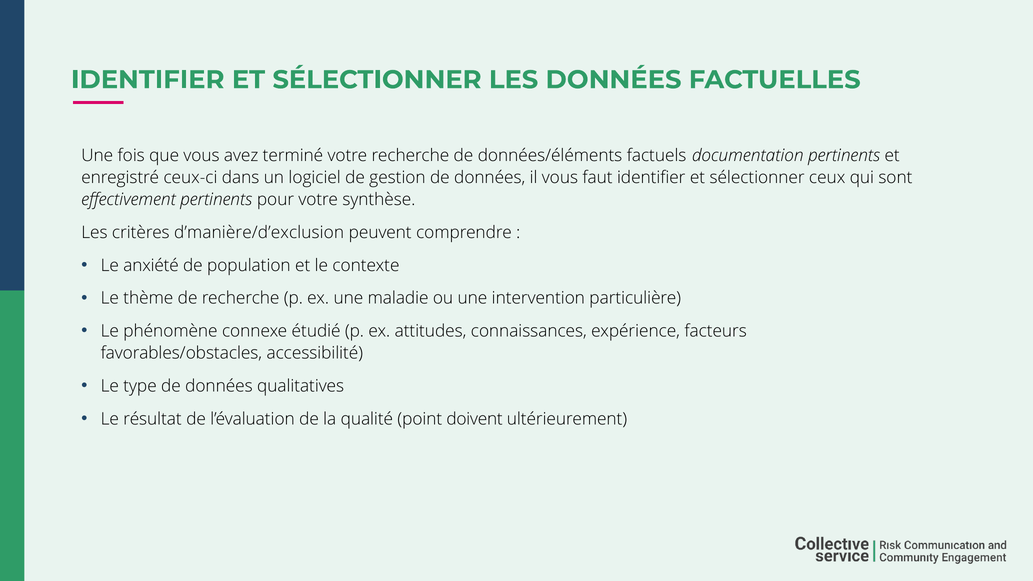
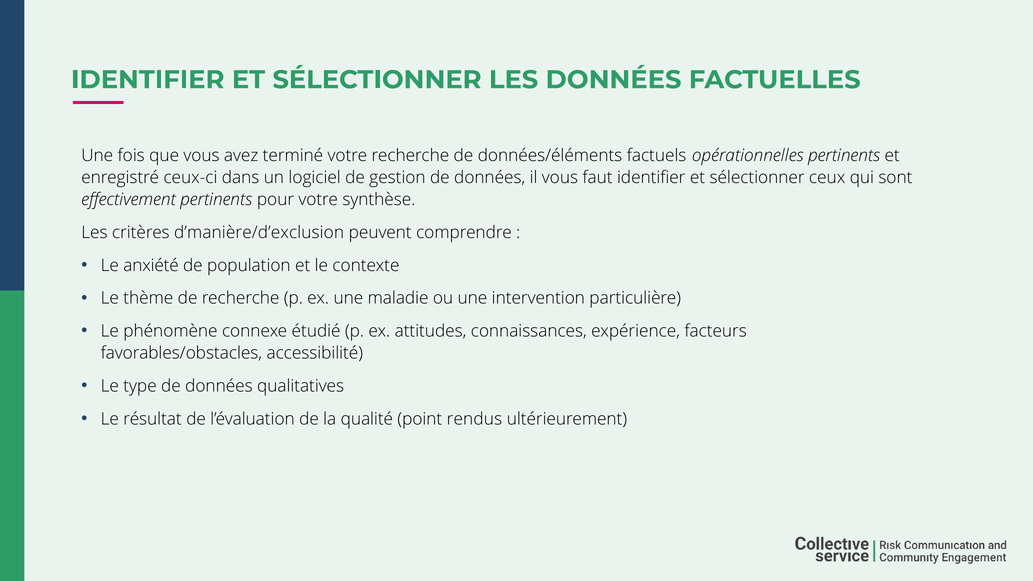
documentation: documentation -> opérationnelles
doivent: doivent -> rendus
